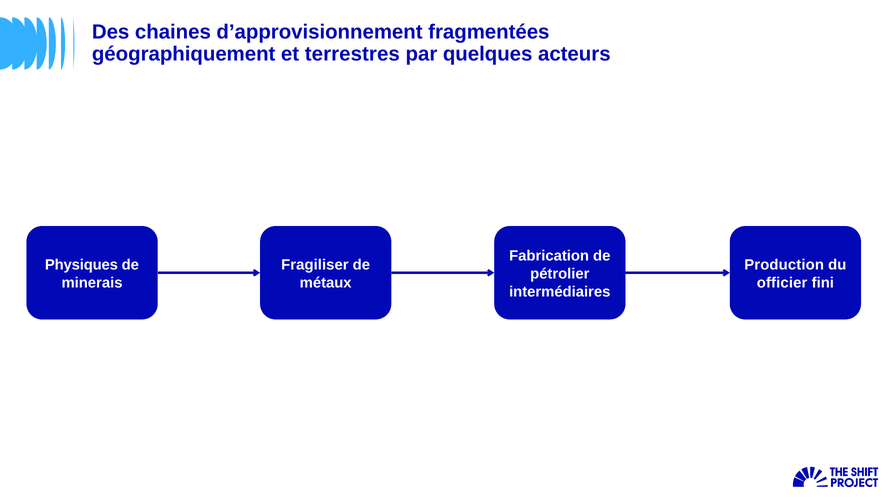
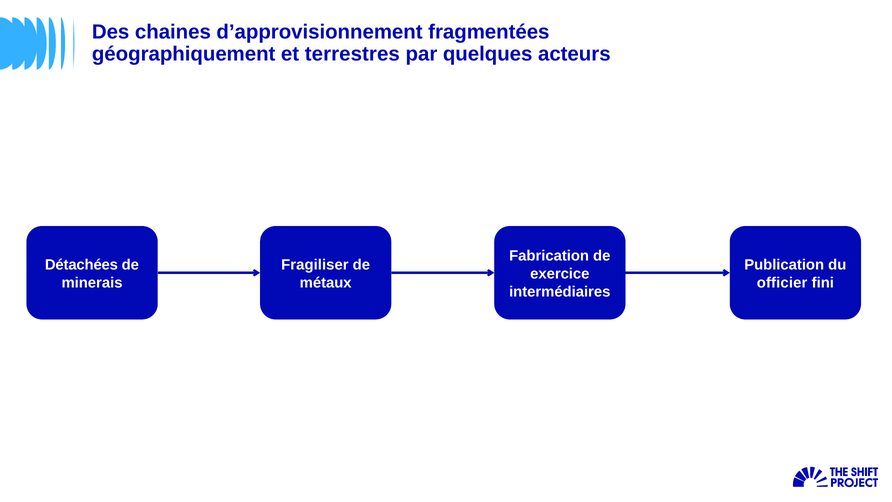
Physiques: Physiques -> Détachées
Production: Production -> Publication
pétrolier: pétrolier -> exercice
